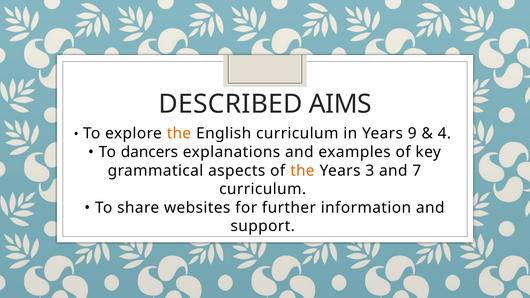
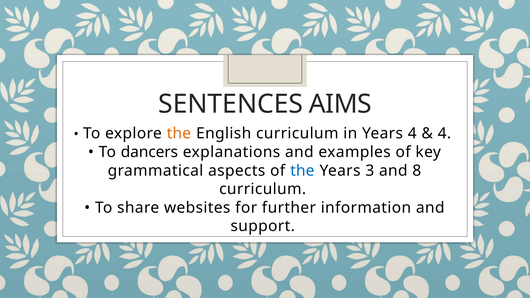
DESCRIBED: DESCRIBED -> SENTENCES
Years 9: 9 -> 4
the at (302, 171) colour: orange -> blue
7: 7 -> 8
